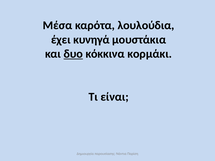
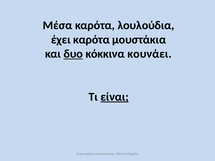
έχει κυνηγά: κυνηγά -> καρότα
κορμάκι: κορμάκι -> κουνάει
είναι underline: none -> present
